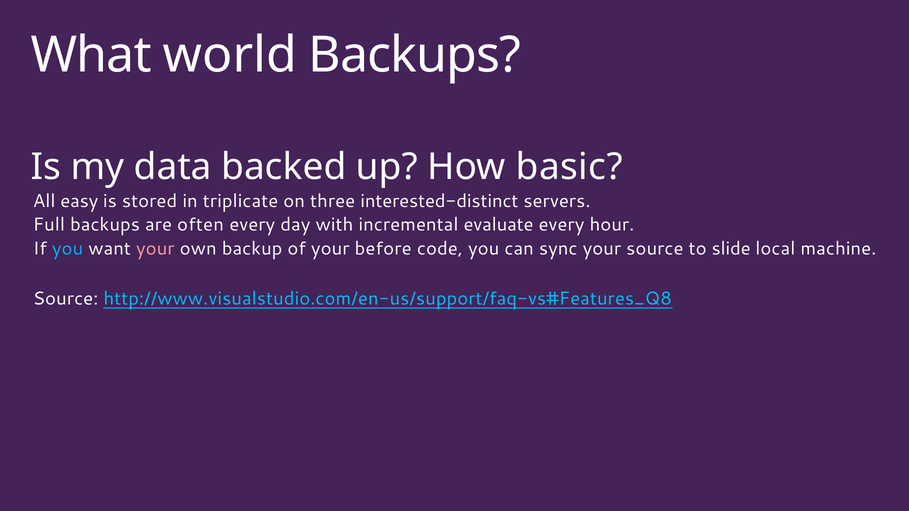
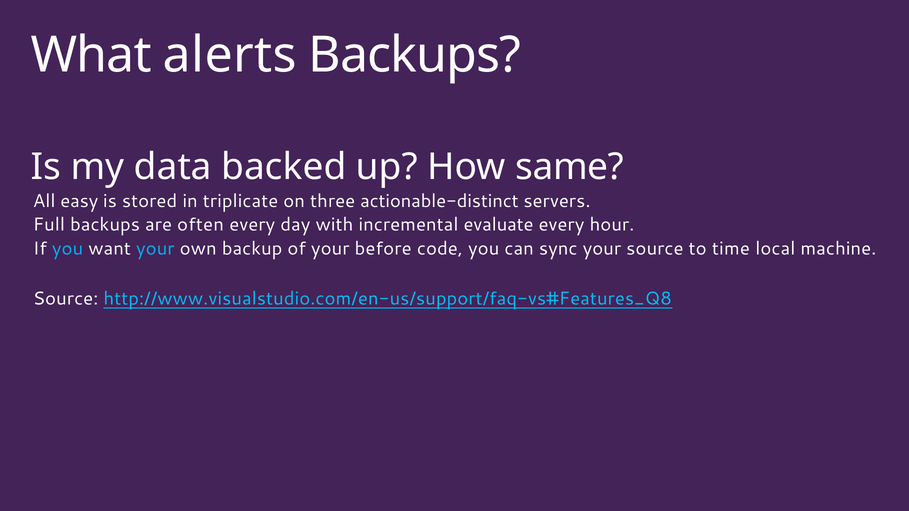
world: world -> alerts
basic: basic -> same
interested-distinct: interested-distinct -> actionable-distinct
your at (155, 249) colour: pink -> light blue
slide: slide -> time
